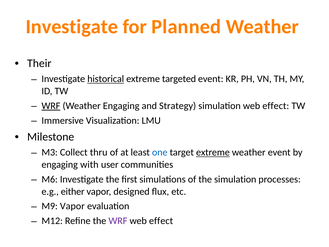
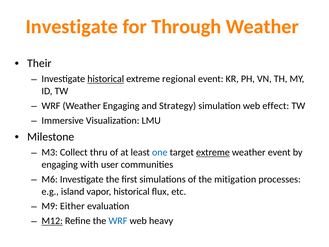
Planned: Planned -> Through
targeted: targeted -> regional
WRF at (51, 106) underline: present -> none
the simulation: simulation -> mitigation
either: either -> island
vapor designed: designed -> historical
M9 Vapor: Vapor -> Either
M12 underline: none -> present
WRF at (118, 221) colour: purple -> blue
effect at (161, 221): effect -> heavy
